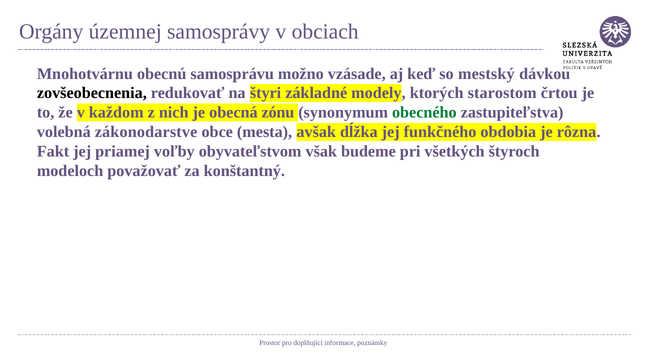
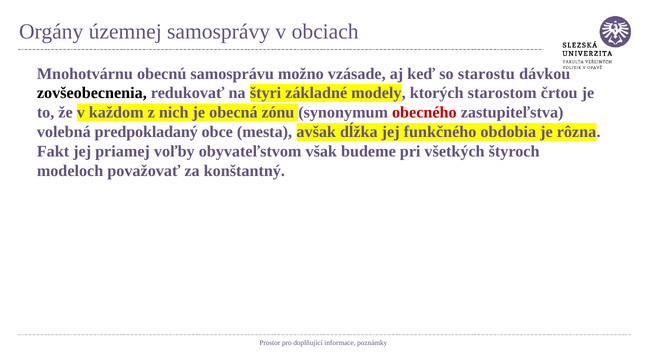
mestský: mestský -> starostu
obecného colour: green -> red
zákonodarstve: zákonodarstve -> predpokladaný
